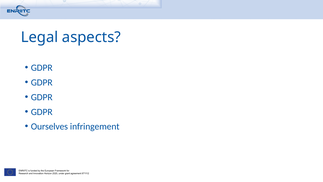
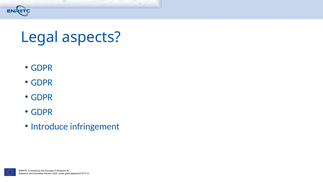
Ourselves: Ourselves -> Introduce
